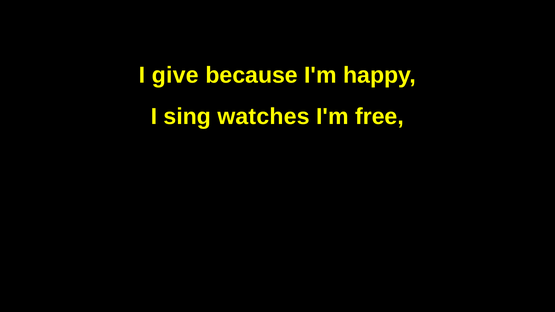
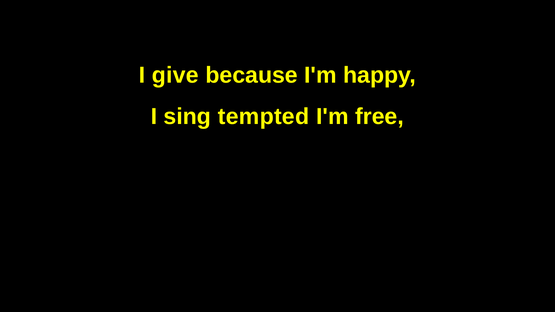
watches: watches -> tempted
